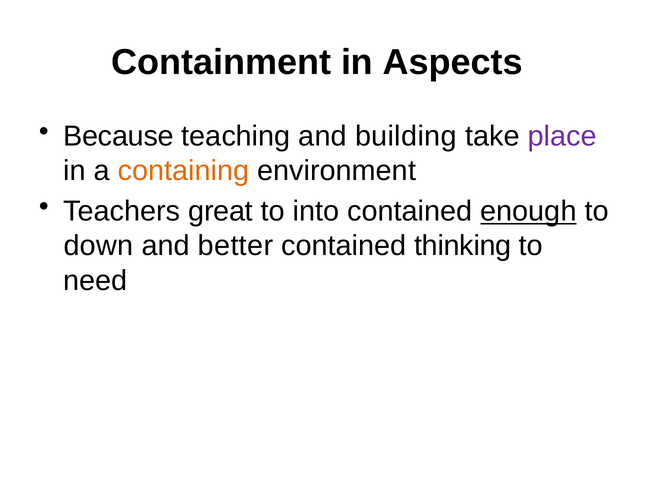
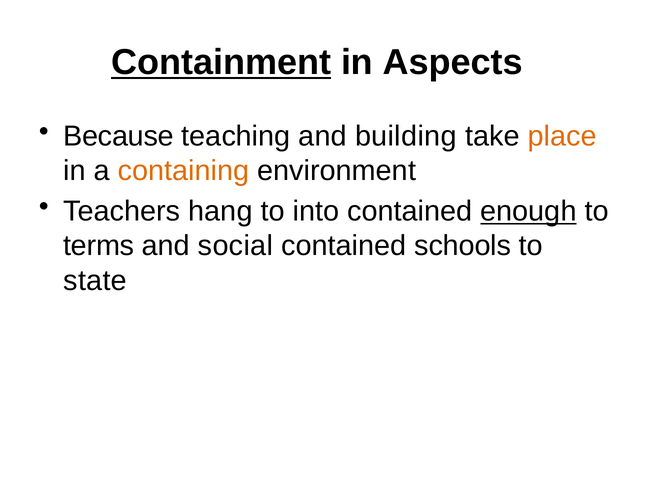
Containment underline: none -> present
place colour: purple -> orange
great: great -> hang
down: down -> terms
better: better -> social
thinking: thinking -> schools
need: need -> state
